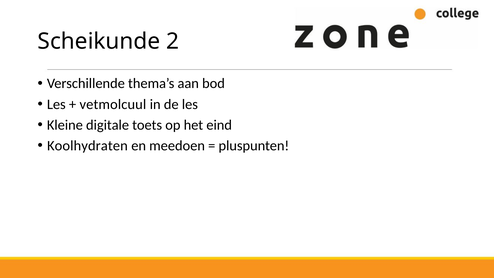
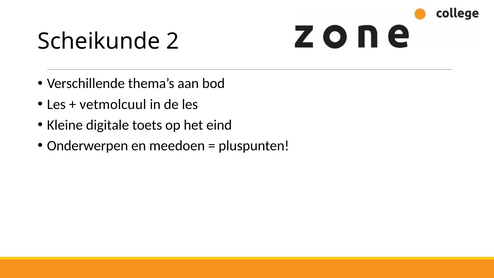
Koolhydraten: Koolhydraten -> Onderwerpen
